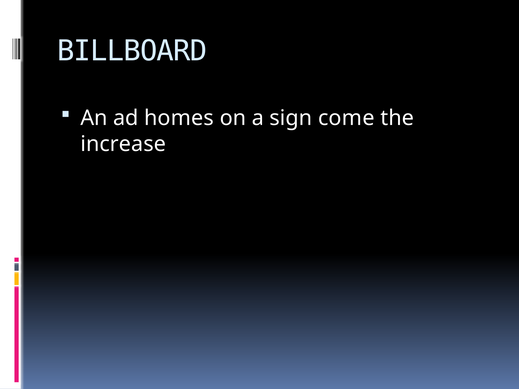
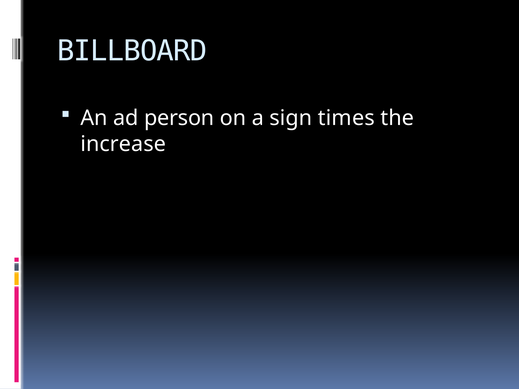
homes: homes -> person
come: come -> times
